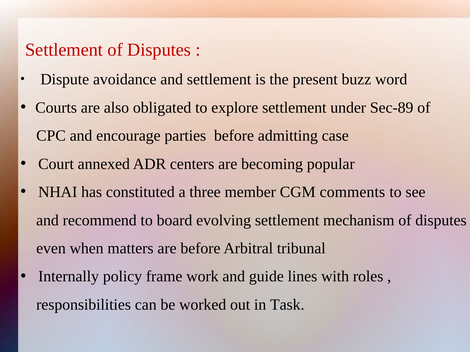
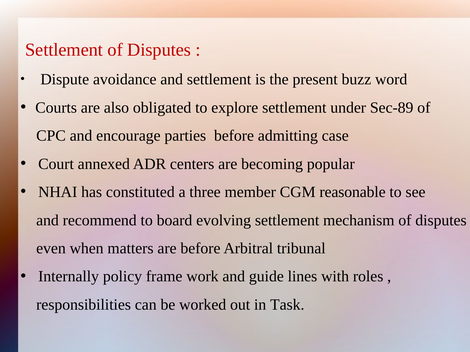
comments: comments -> reasonable
